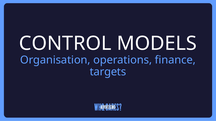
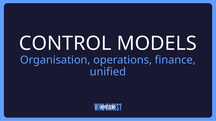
targets: targets -> unified
